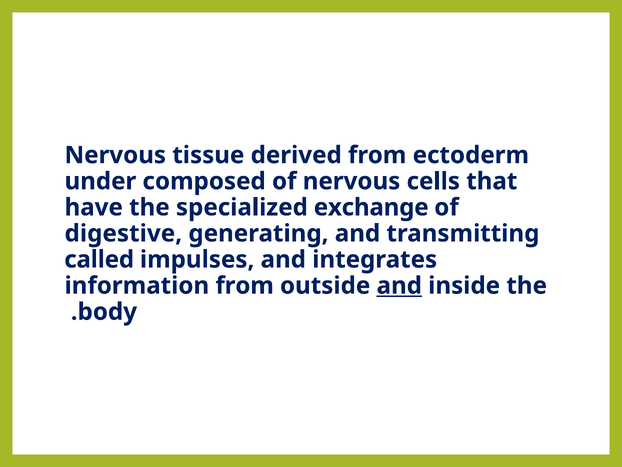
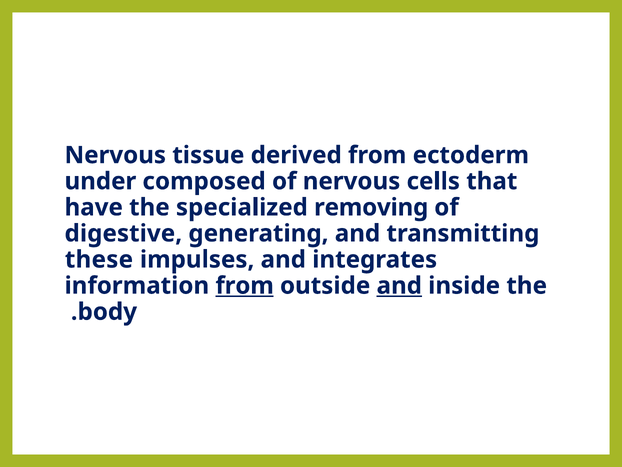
exchange: exchange -> removing
called: called -> these
from at (245, 285) underline: none -> present
